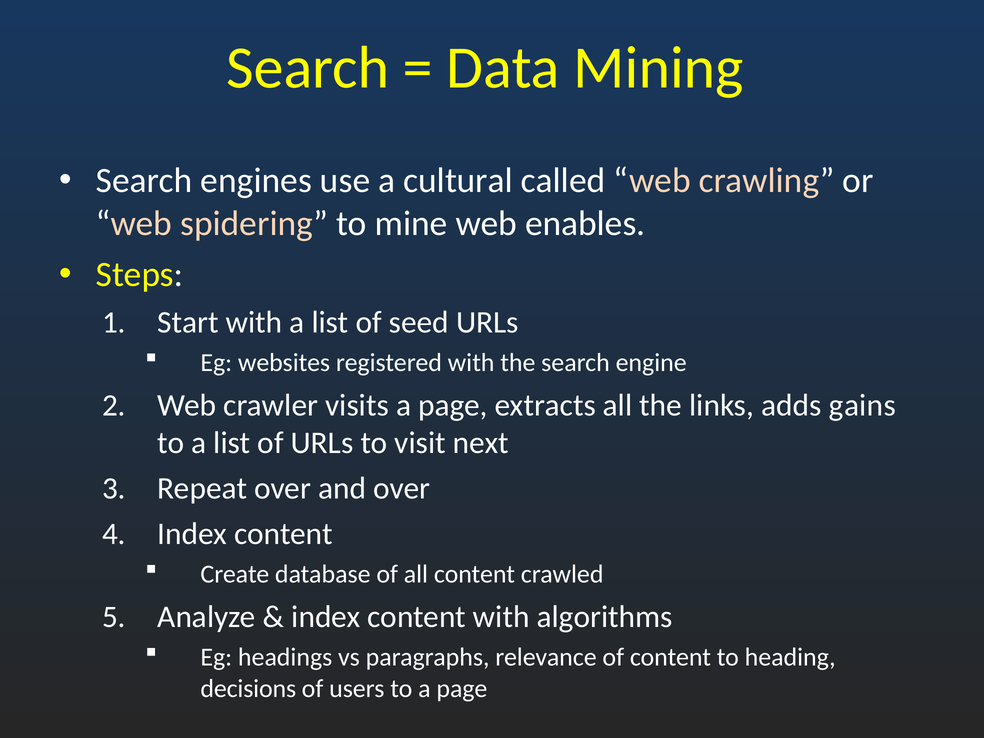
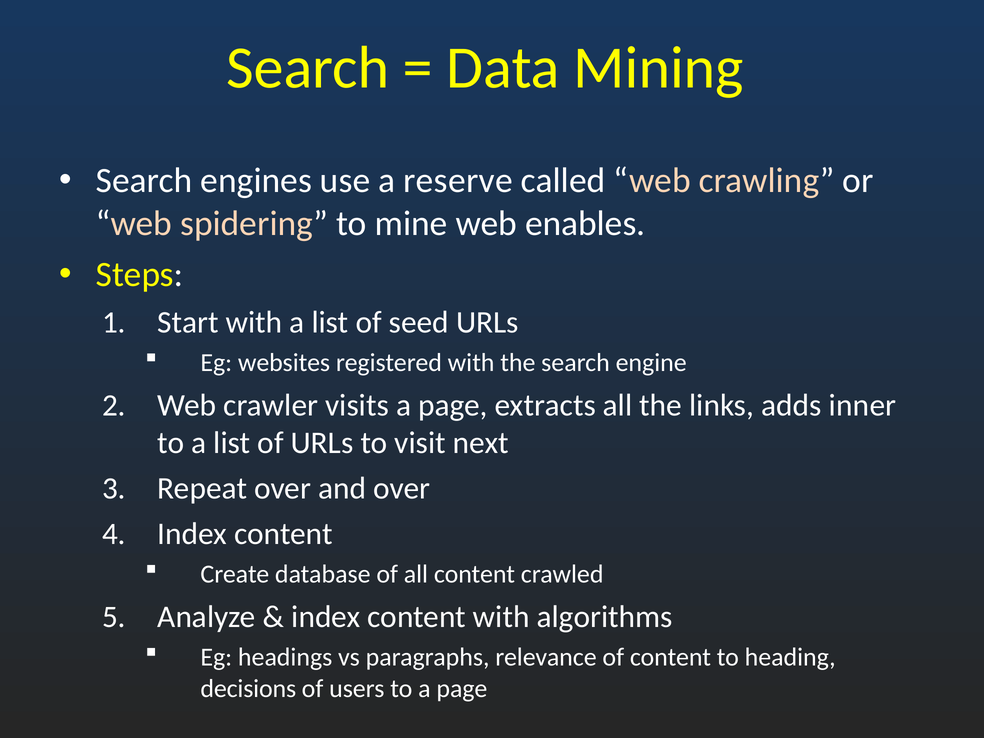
cultural: cultural -> reserve
gains: gains -> inner
